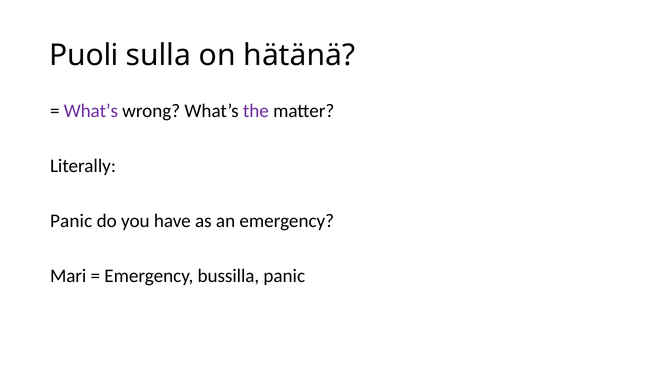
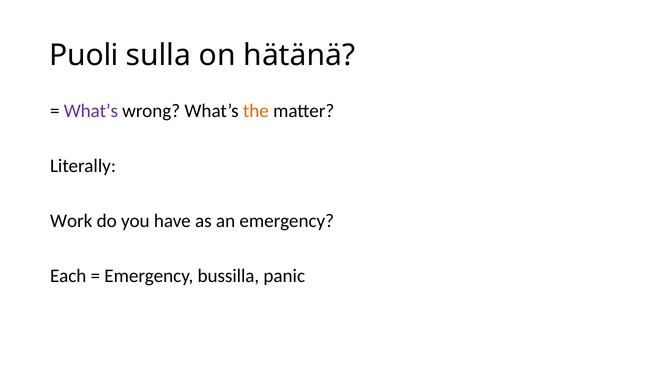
the colour: purple -> orange
Panic at (71, 221): Panic -> Work
Mari: Mari -> Each
